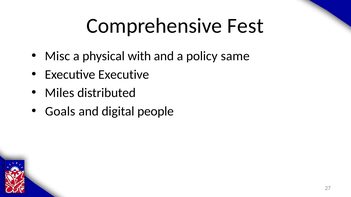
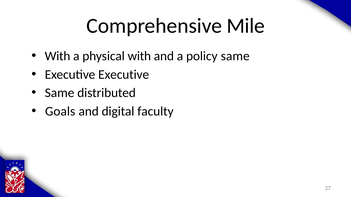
Fest: Fest -> Mile
Misc at (57, 56): Misc -> With
Miles at (60, 93): Miles -> Same
people: people -> faculty
